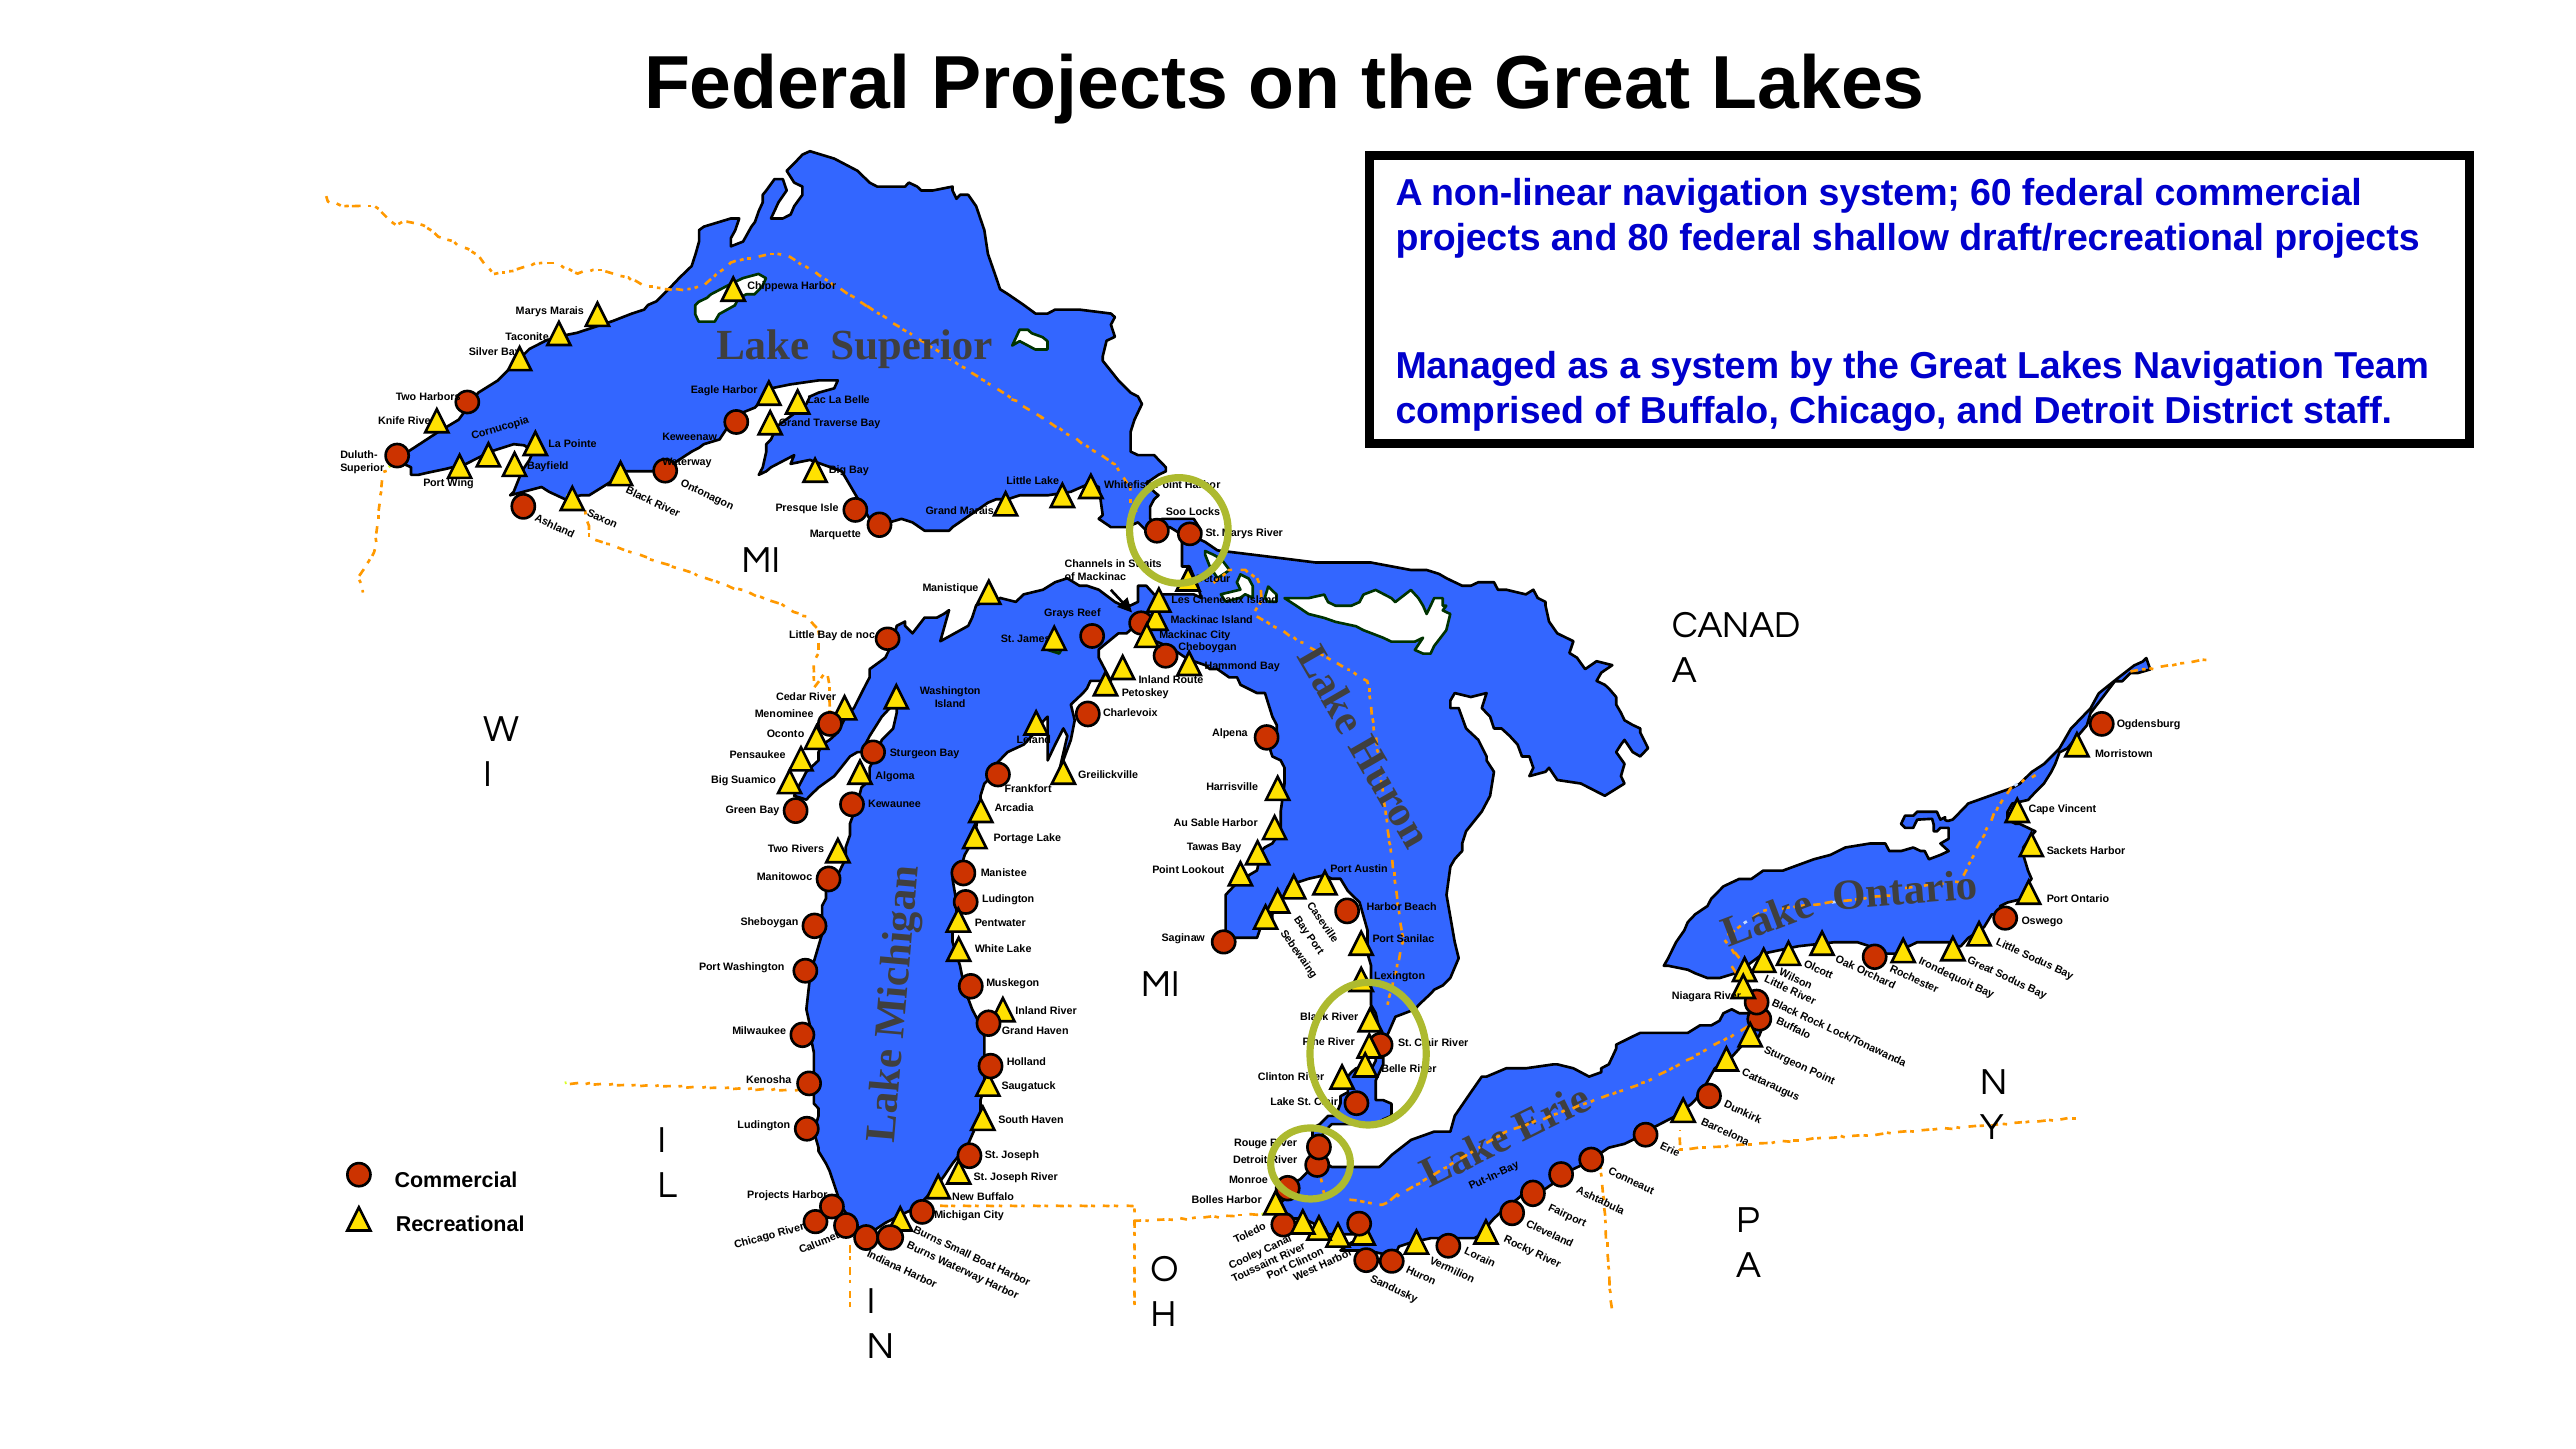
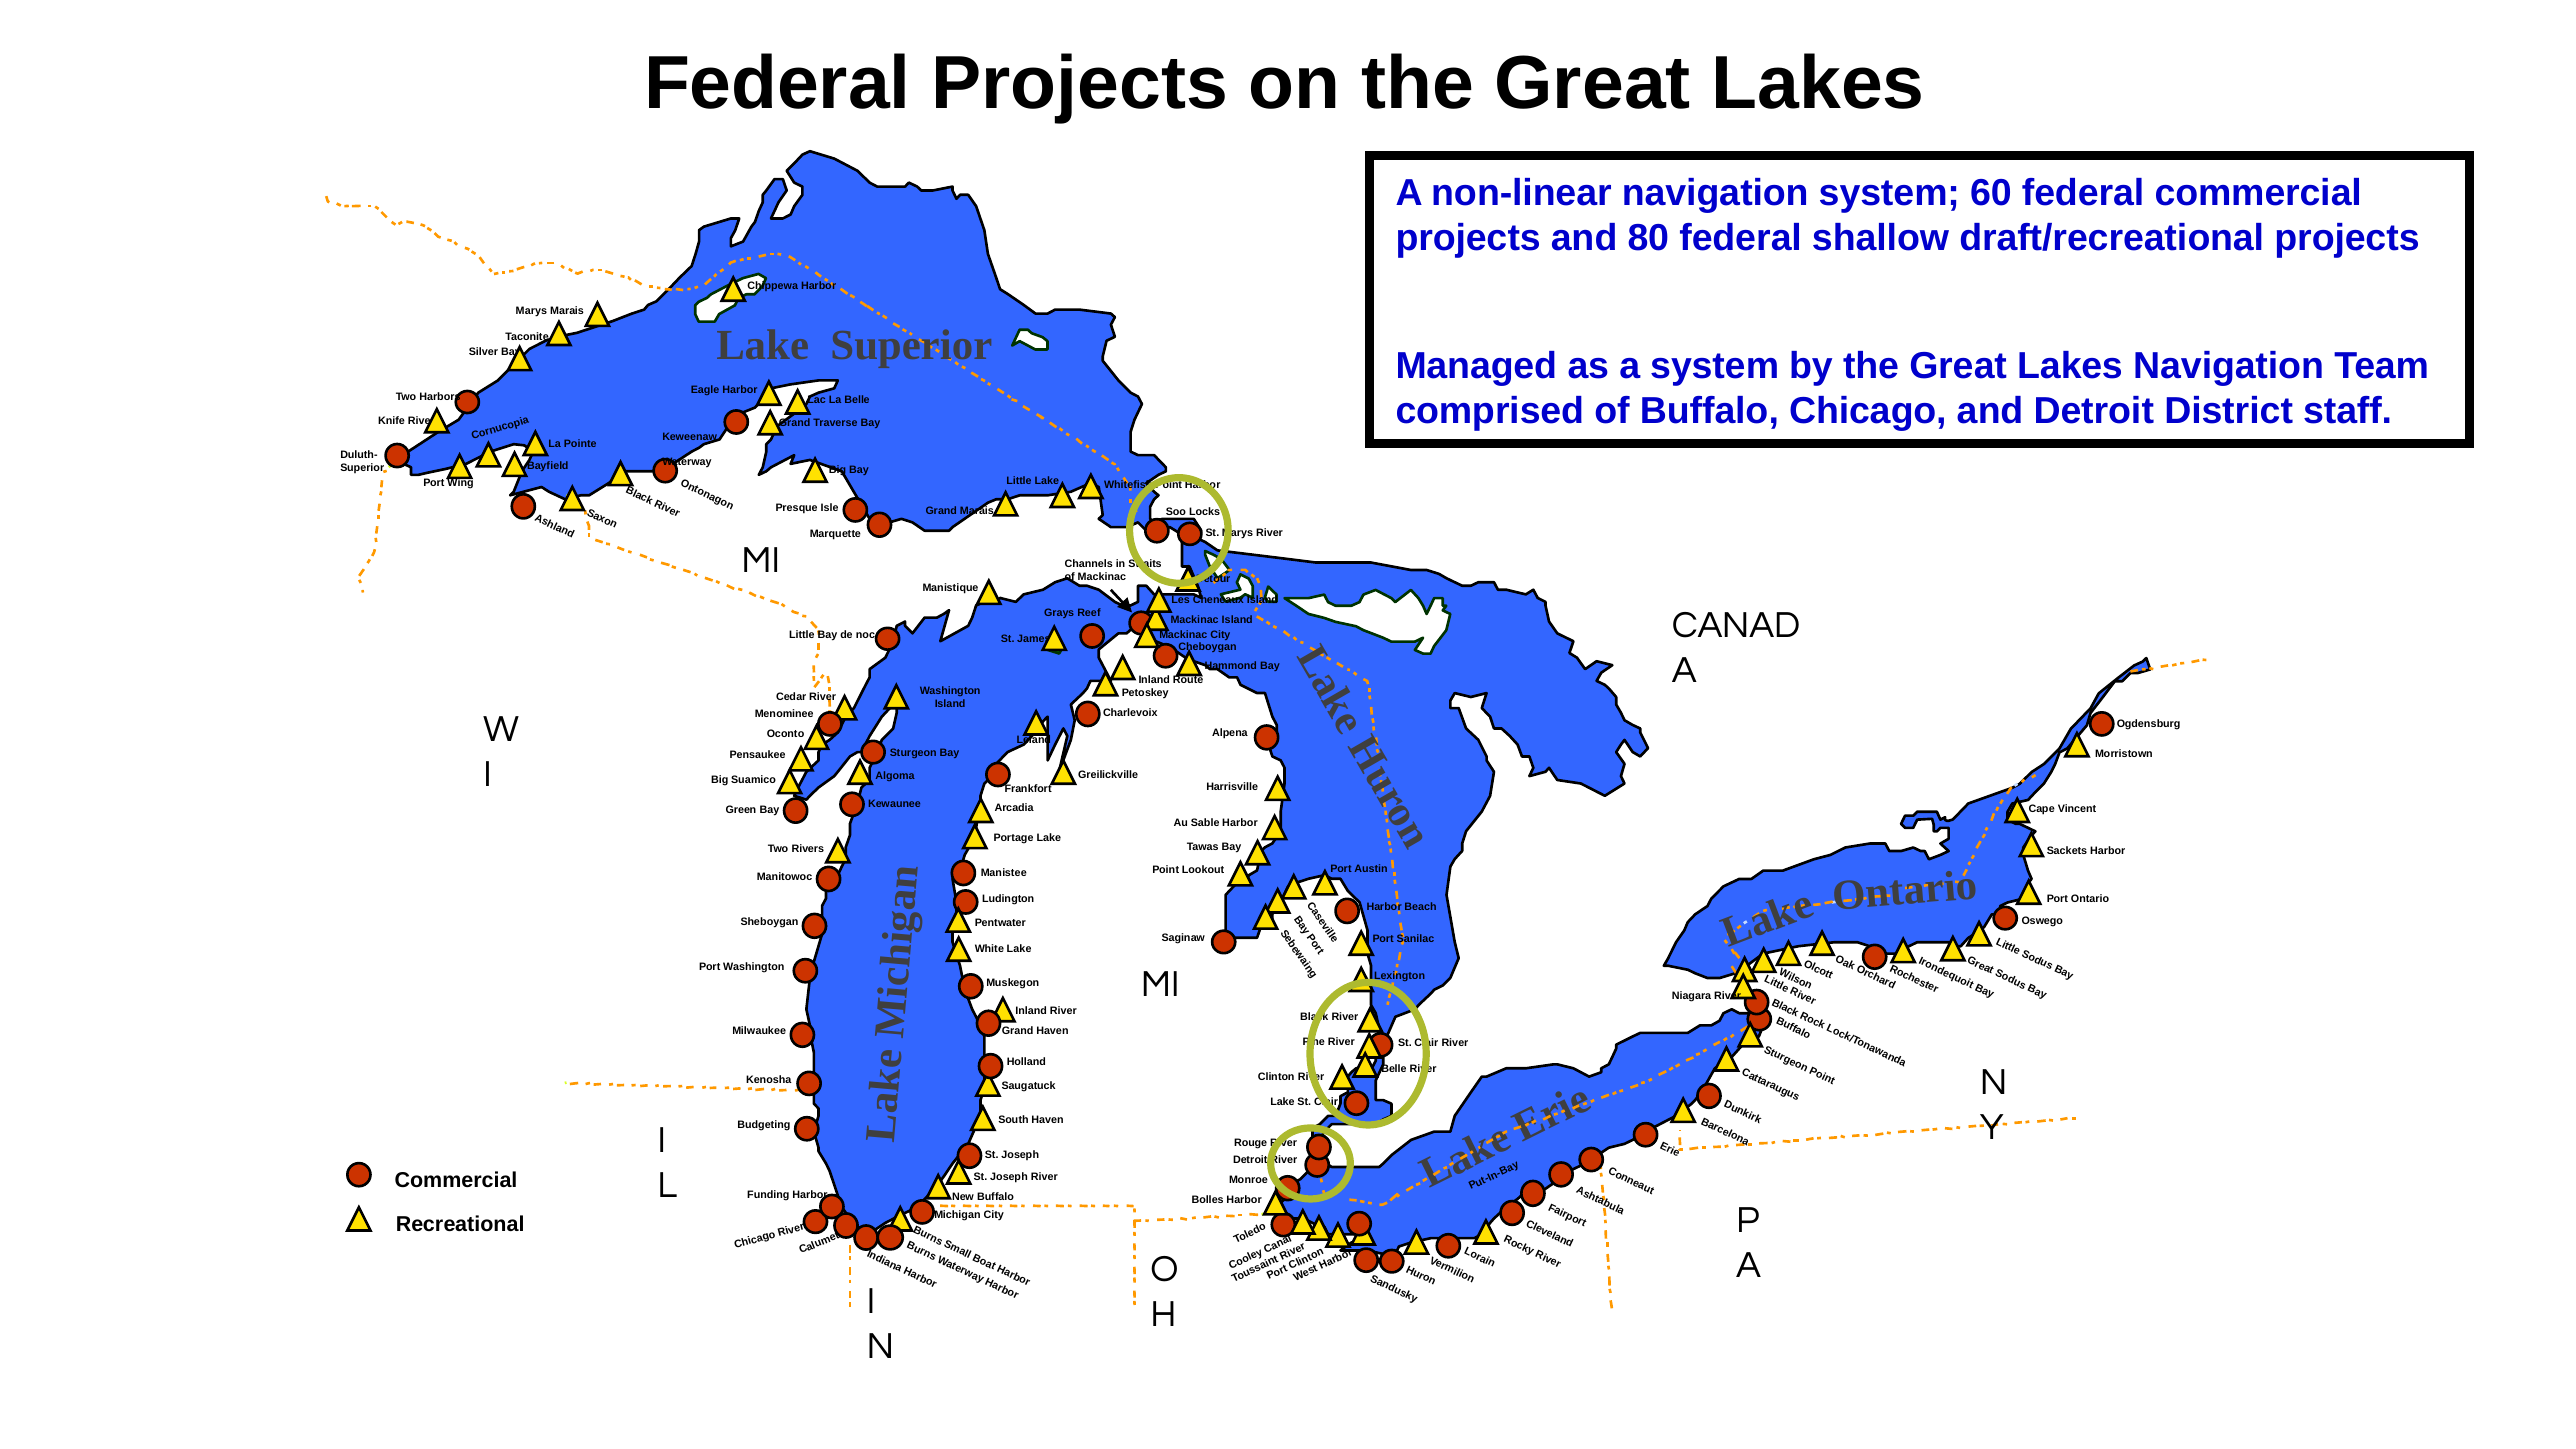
Ludington at (764, 1125): Ludington -> Budgeting
Projects at (768, 1195): Projects -> Funding
